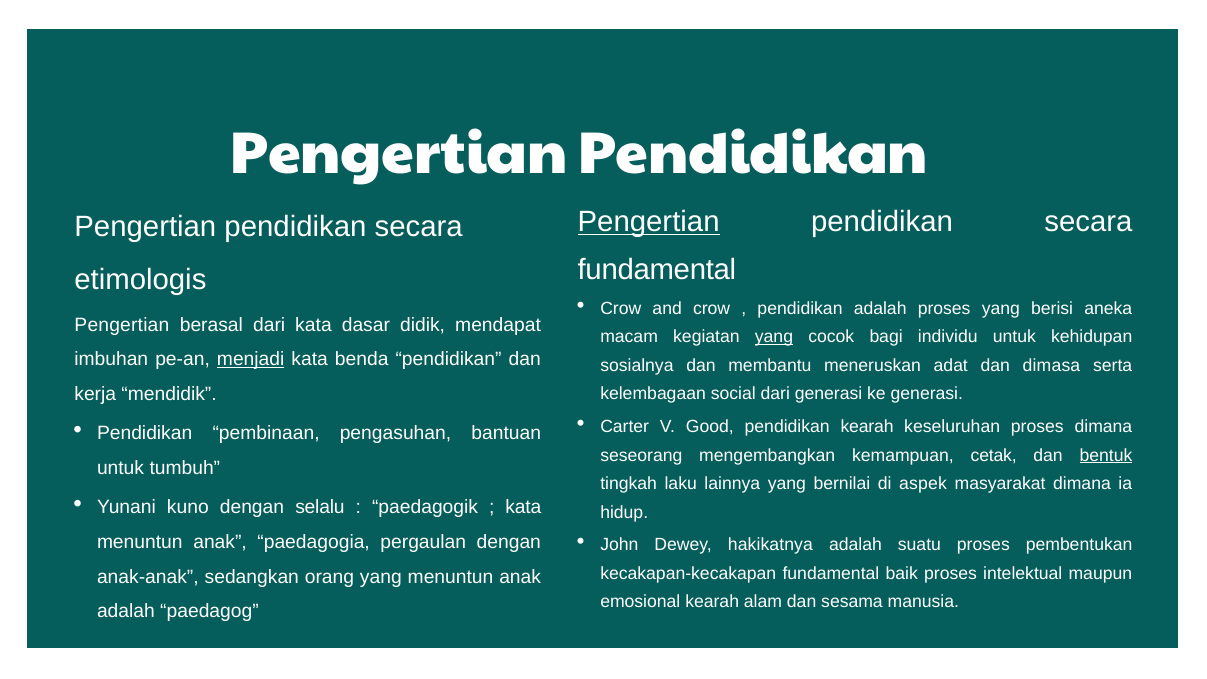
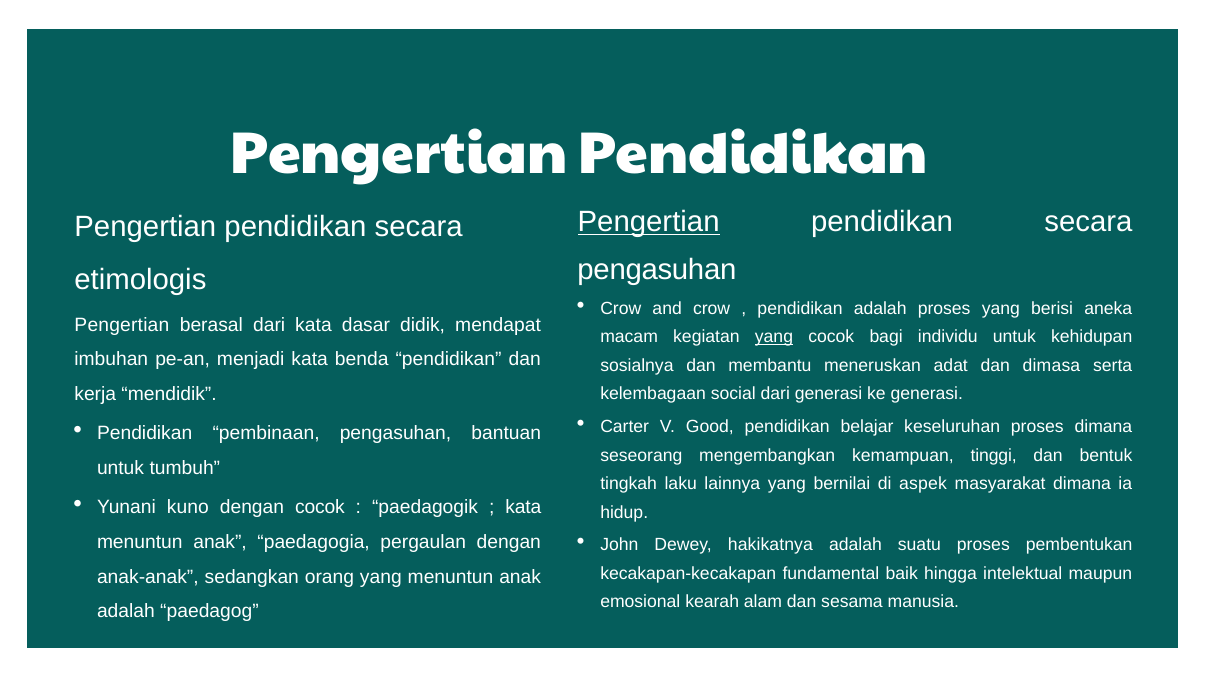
fundamental at (657, 269): fundamental -> pengasuhan
menjadi underline: present -> none
pendidikan kearah: kearah -> belajar
cetak: cetak -> tinggi
bentuk underline: present -> none
dengan selalu: selalu -> cocok
baik proses: proses -> hingga
